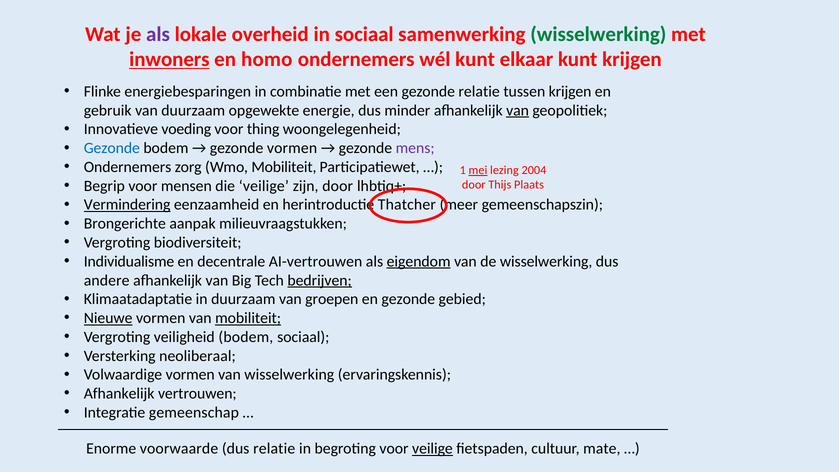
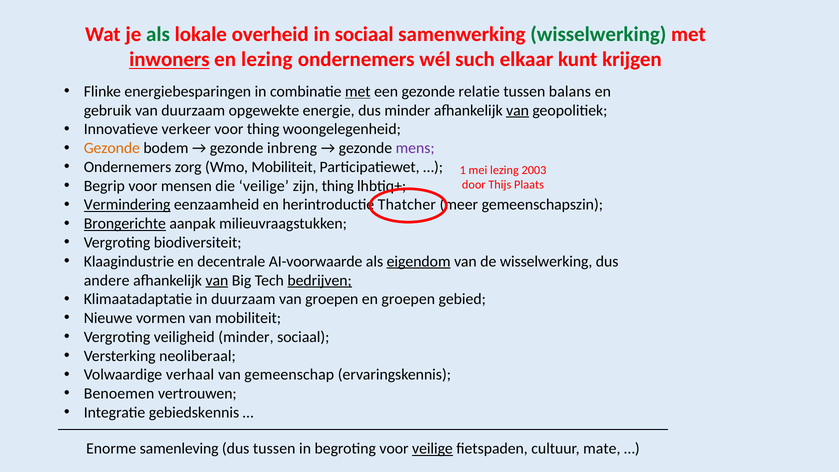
als at (158, 34) colour: purple -> green
en homo: homo -> lezing
wél kunt: kunt -> such
met at (358, 91) underline: none -> present
tussen krijgen: krijgen -> balans
voeding: voeding -> verkeer
Gezonde at (112, 148) colour: blue -> orange
gezonde vormen: vormen -> inbreng
mei underline: present -> none
2004: 2004 -> 2003
zijn door: door -> thing
Brongerichte underline: none -> present
Individualisme: Individualisme -> Klaagindustrie
AI-vertrouwen: AI-vertrouwen -> AI-voorwaarde
van at (217, 280) underline: none -> present
en gezonde: gezonde -> groepen
Nieuwe underline: present -> none
mobiliteit at (248, 318) underline: present -> none
veiligheid bodem: bodem -> minder
Volwaardige vormen: vormen -> verhaal
van wisselwerking: wisselwerking -> gemeenschap
Afhankelijk at (119, 394): Afhankelijk -> Benoemen
gemeenschap: gemeenschap -> gebiedskennis
voorwaarde: voorwaarde -> samenleving
dus relatie: relatie -> tussen
